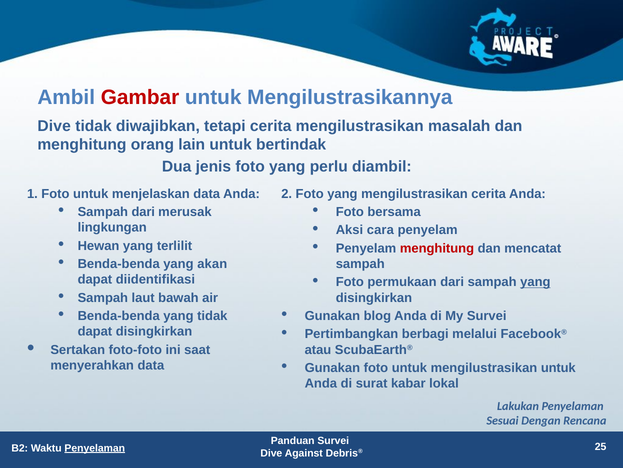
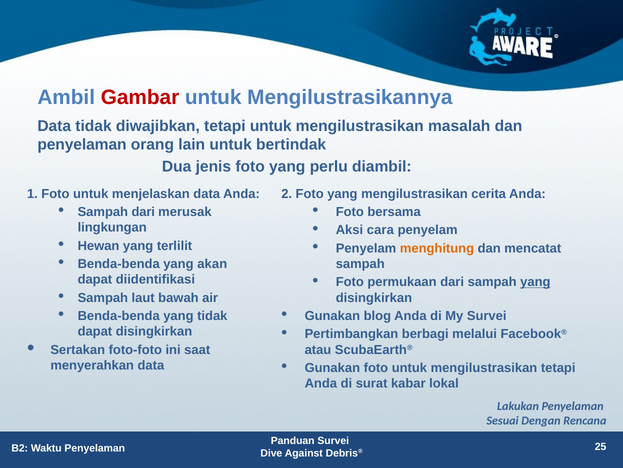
Dive at (54, 126): Dive -> Data
tetapi cerita: cerita -> untuk
menghitung at (82, 144): menghitung -> penyelaman
menghitung at (437, 248) colour: red -> orange
mengilustrasikan untuk: untuk -> tetapi
Penyelaman at (95, 447) underline: present -> none
